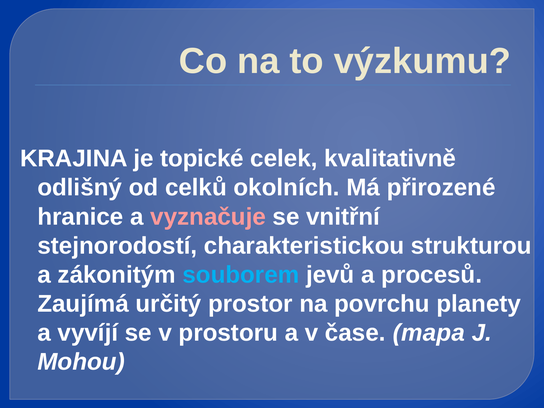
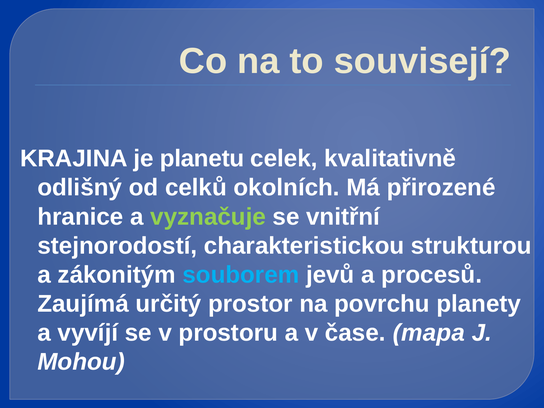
výzkumu: výzkumu -> souvisejí
topické: topické -> planetu
vyznačuje colour: pink -> light green
